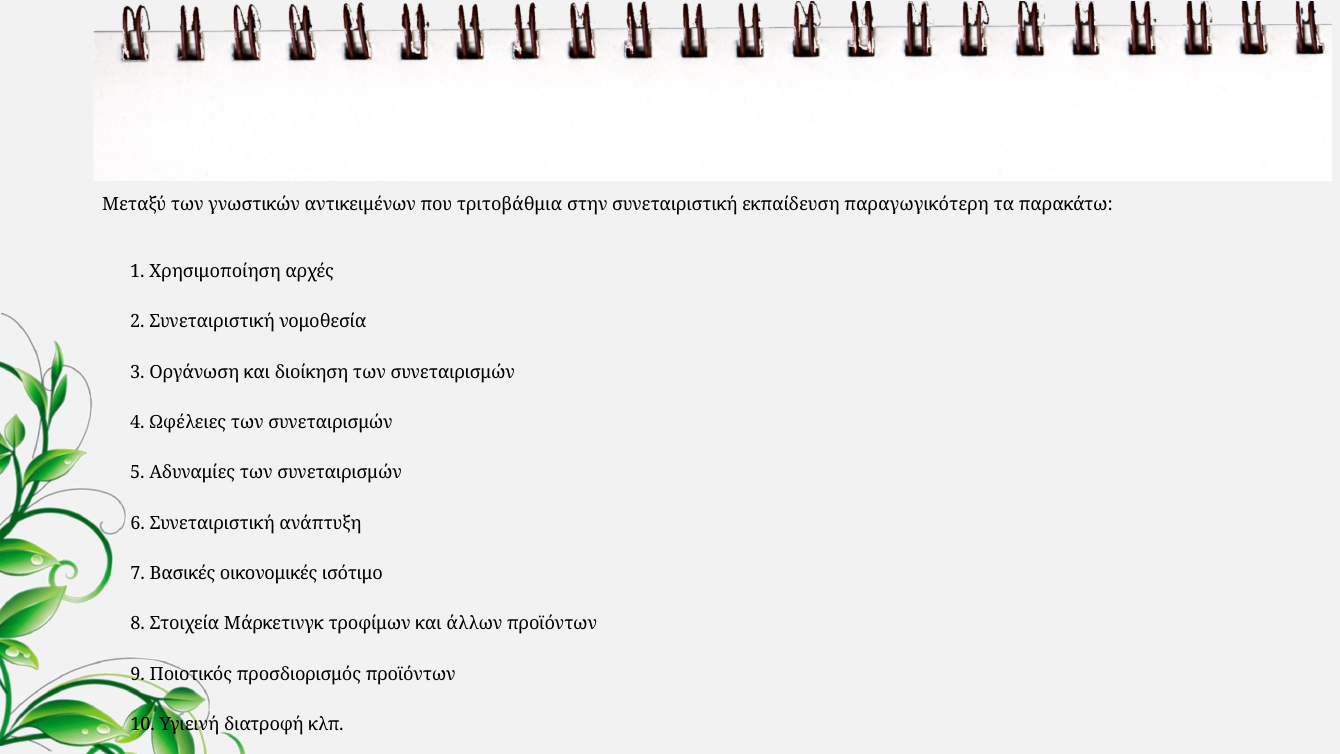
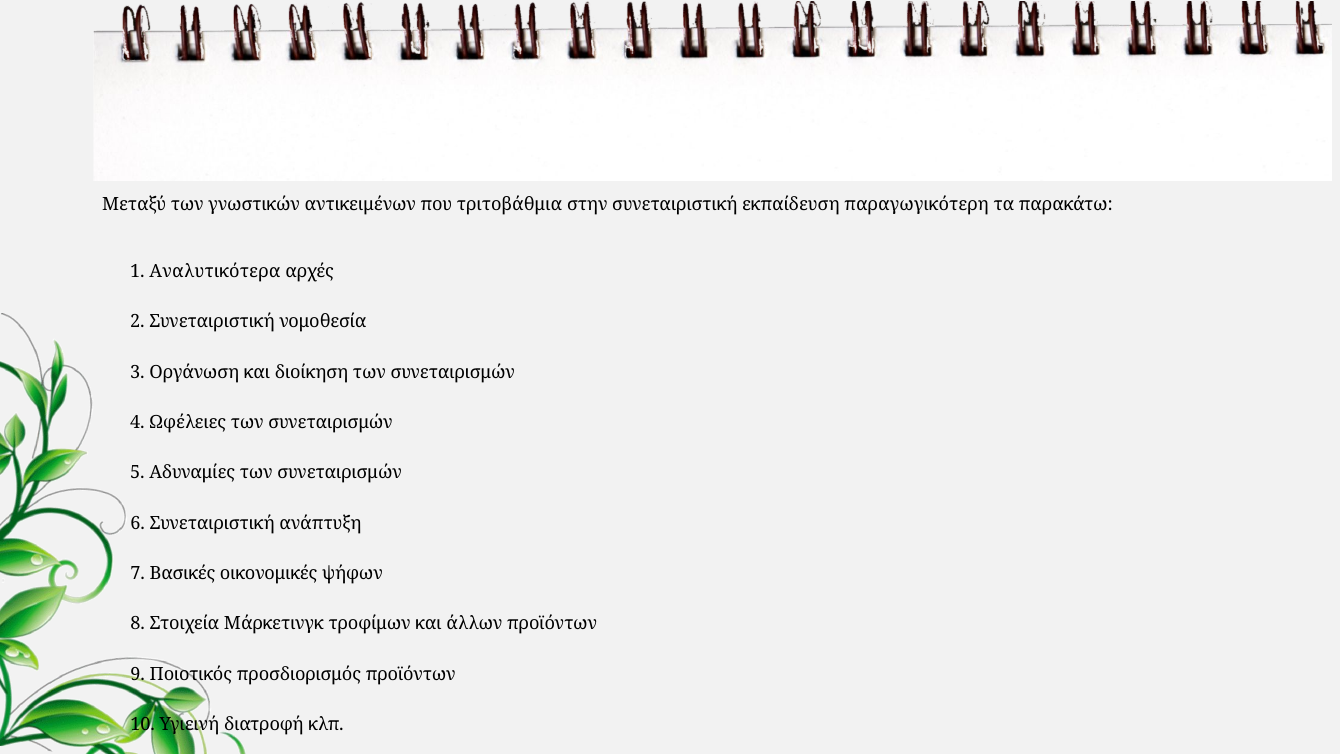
Χρησιμοποίηση: Χρησιμοποίηση -> Αναλυτικότερα
ισότιμο: ισότιμο -> ψήφων
